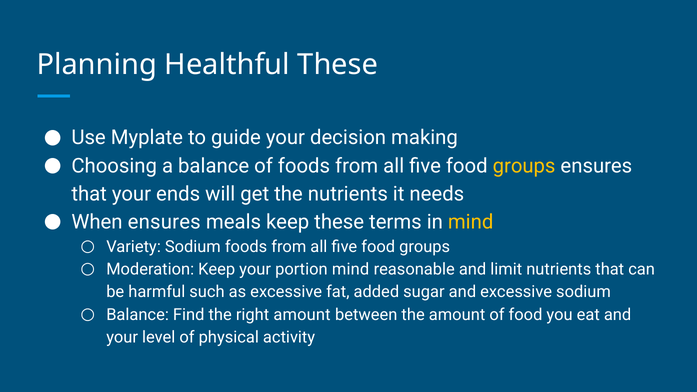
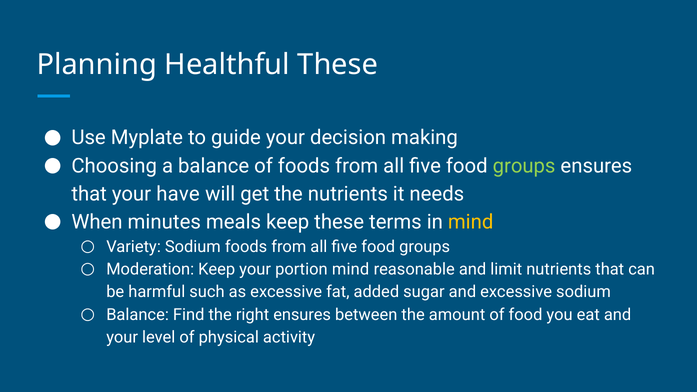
groups at (524, 166) colour: yellow -> light green
ends: ends -> have
When ensures: ensures -> minutes
right amount: amount -> ensures
